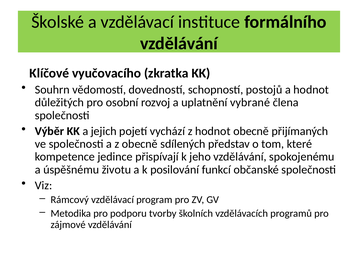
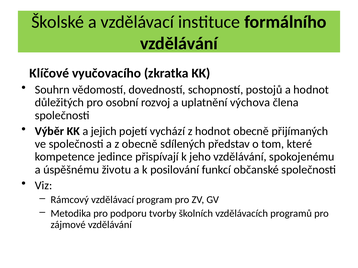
vybrané: vybrané -> výchova
